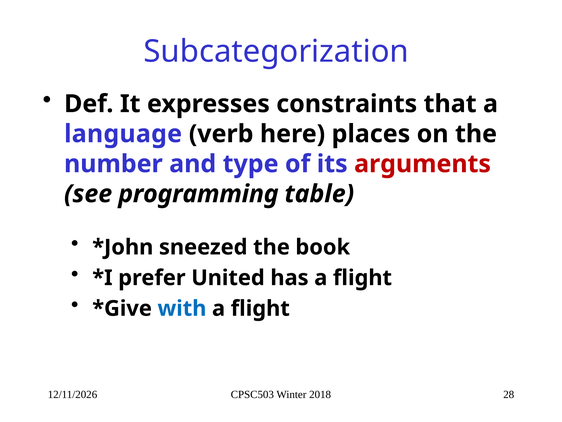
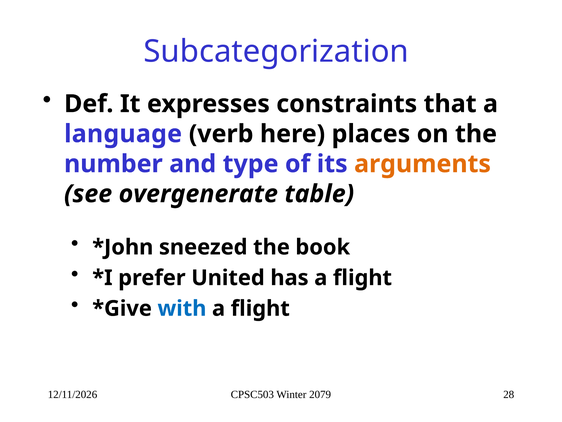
arguments colour: red -> orange
programming: programming -> overgenerate
2018: 2018 -> 2079
